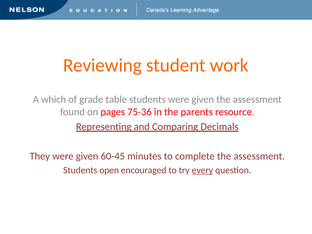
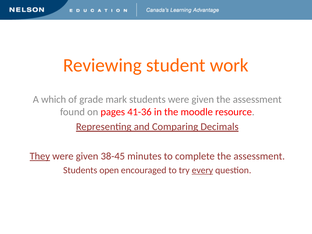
table: table -> mark
75-36: 75-36 -> 41-36
parents: parents -> moodle
They underline: none -> present
60-45: 60-45 -> 38-45
